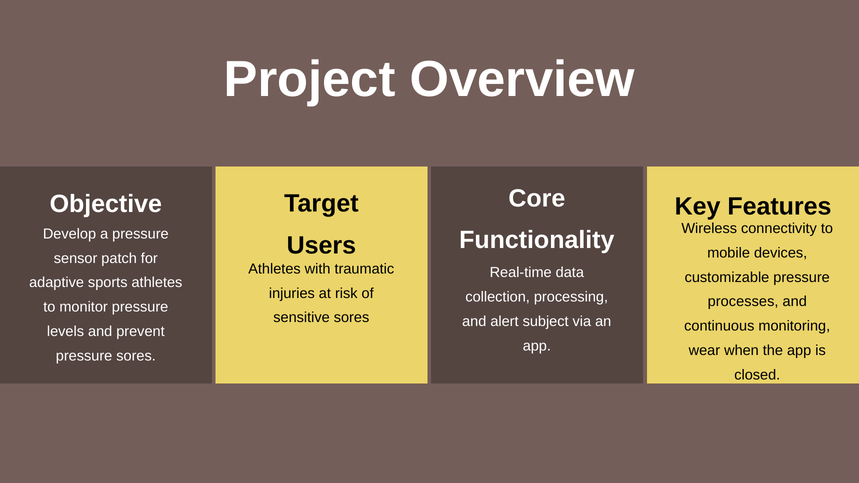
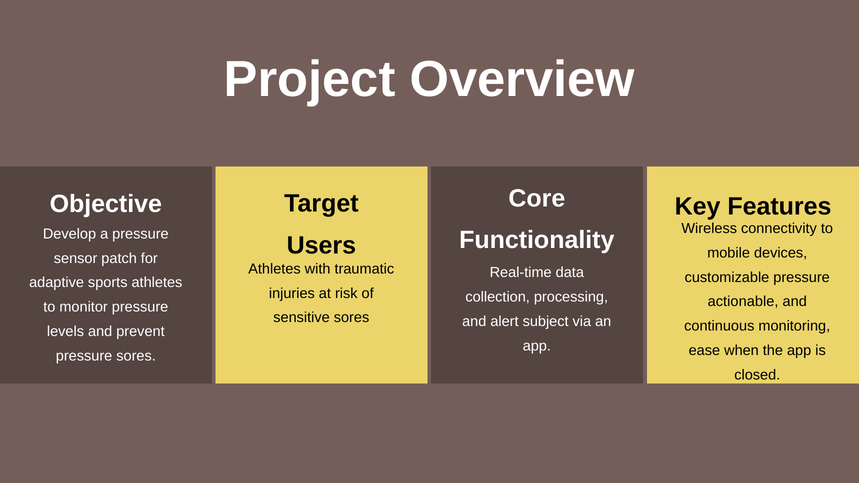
processes: processes -> actionable
wear: wear -> ease
